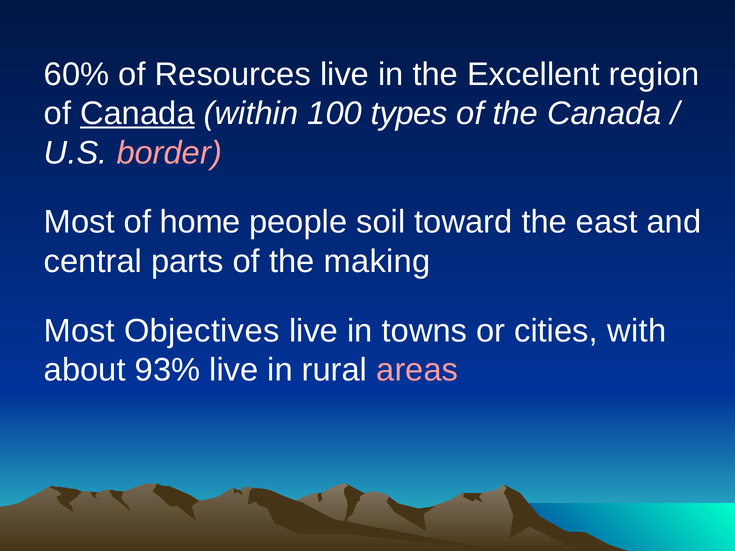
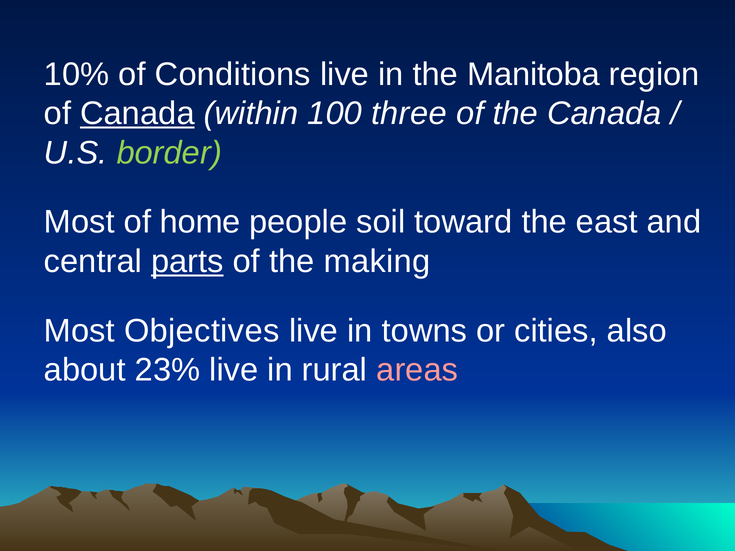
60%: 60% -> 10%
Resources: Resources -> Conditions
Excellent: Excellent -> Manitoba
types: types -> three
border colour: pink -> light green
parts underline: none -> present
with: with -> also
93%: 93% -> 23%
